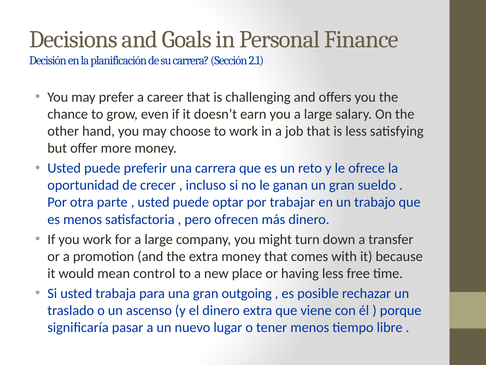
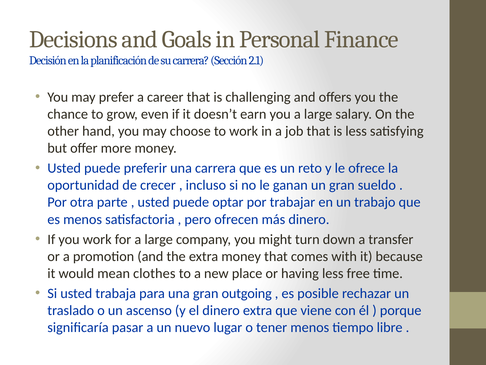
control: control -> clothes
